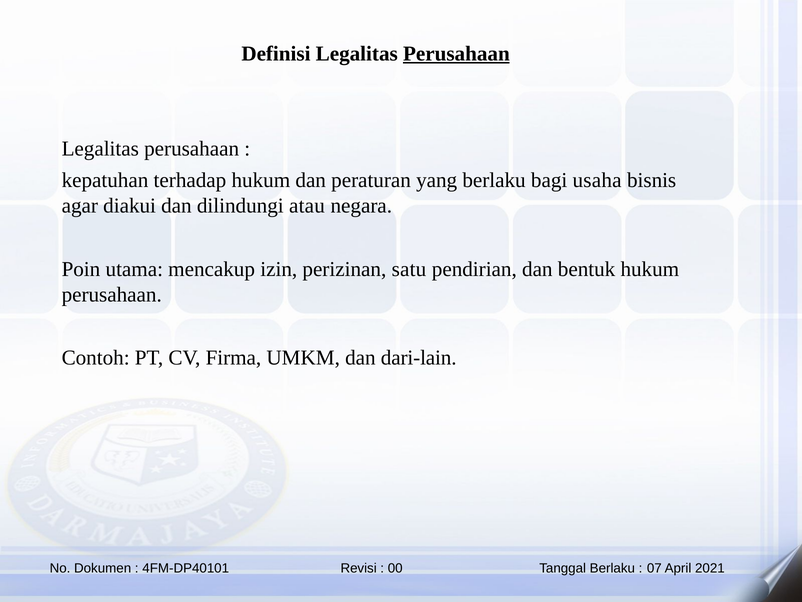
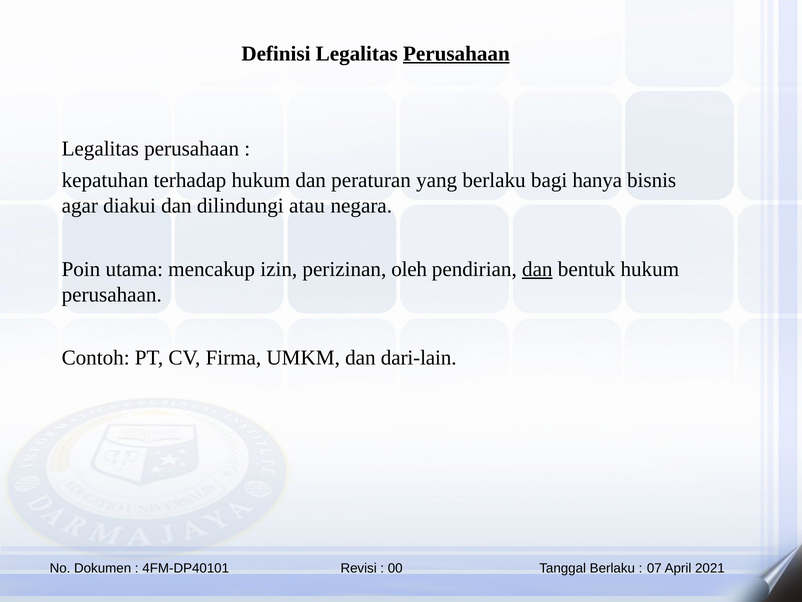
usaha: usaha -> hanya
satu: satu -> oleh
dan at (537, 269) underline: none -> present
